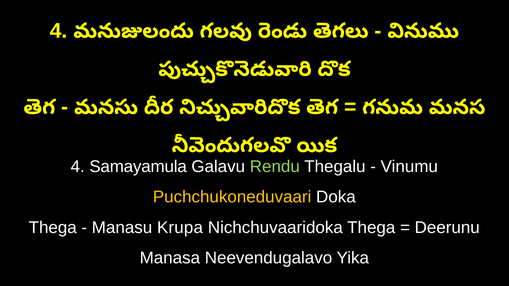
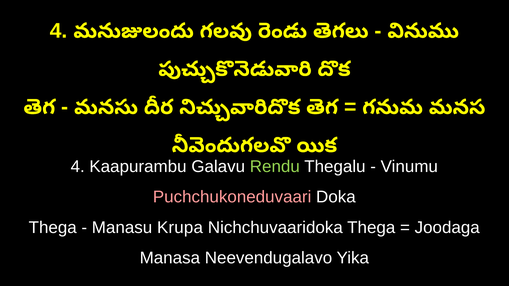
Samayamula: Samayamula -> Kaapurambu
Puchchukoneduvaari colour: yellow -> pink
Deerunu: Deerunu -> Joodaga
